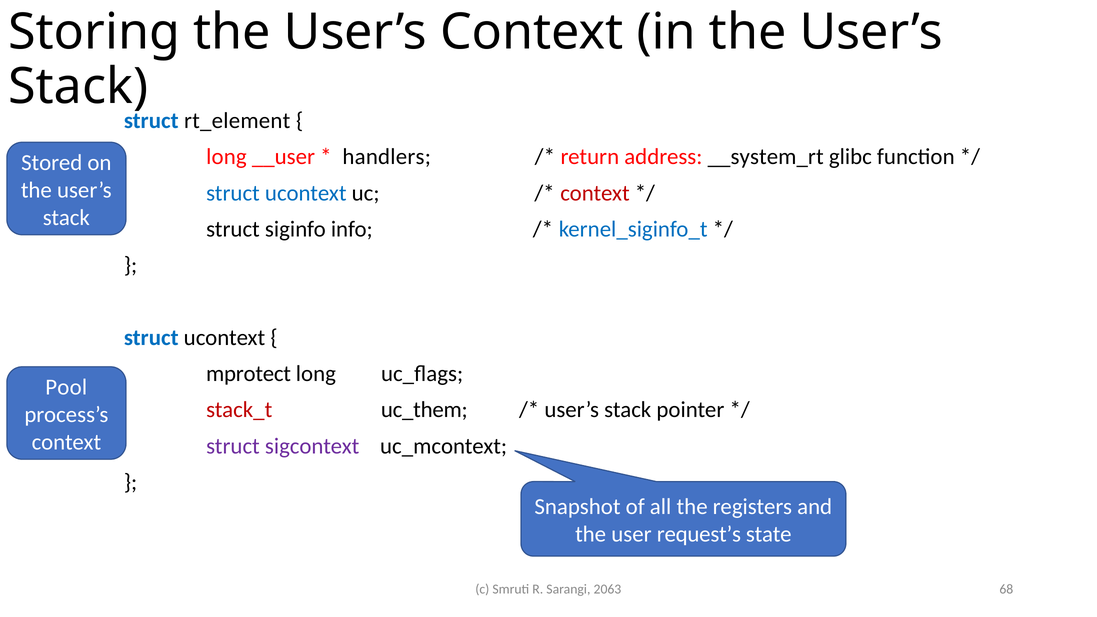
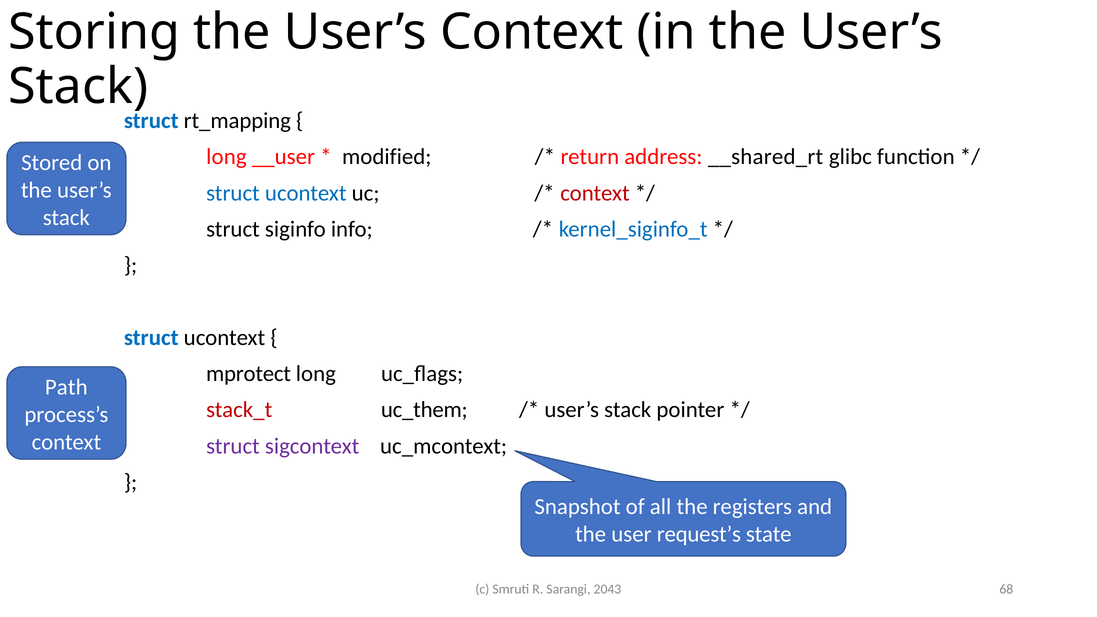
rt_element: rt_element -> rt_mapping
handlers: handlers -> modified
__system_rt: __system_rt -> __shared_rt
Pool: Pool -> Path
2063: 2063 -> 2043
